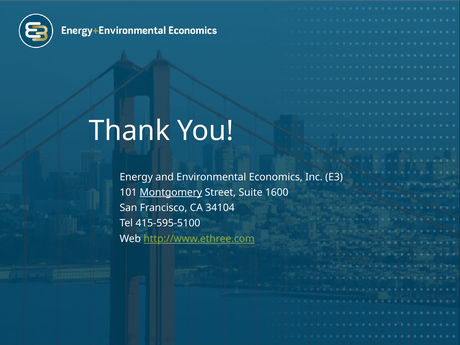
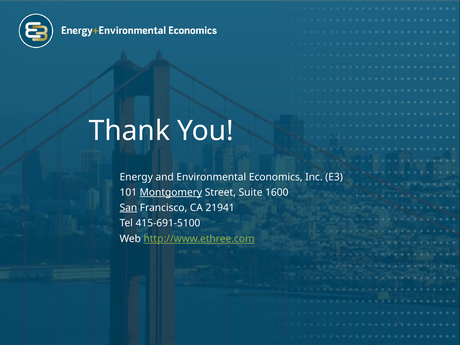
San underline: none -> present
34104: 34104 -> 21941
415-595-5100: 415-595-5100 -> 415-691-5100
